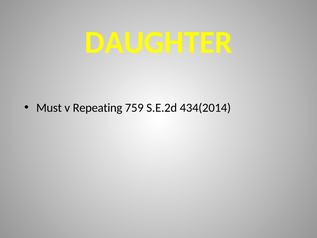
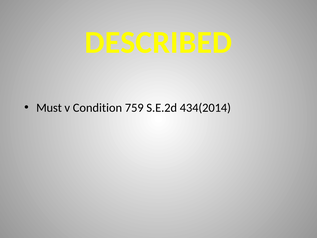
DAUGHTER: DAUGHTER -> DESCRIBED
Repeating: Repeating -> Condition
